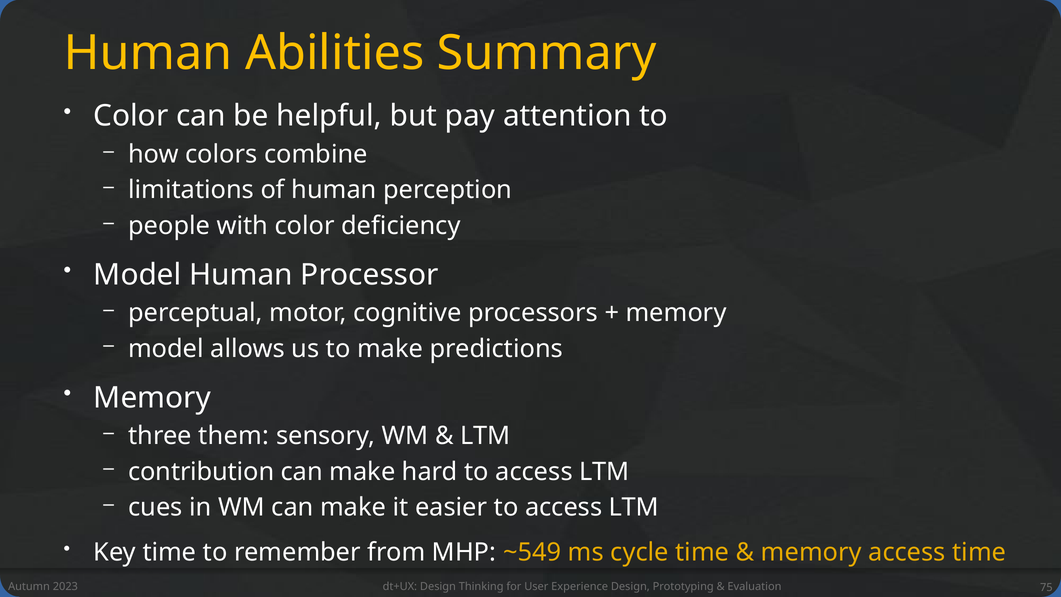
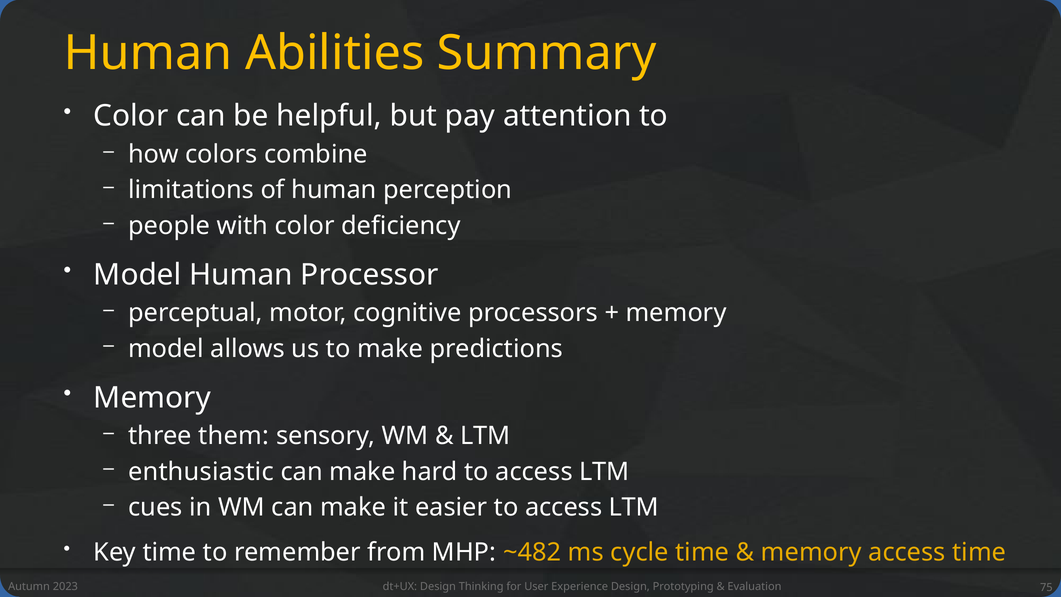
contribution: contribution -> enthusiastic
~549: ~549 -> ~482
